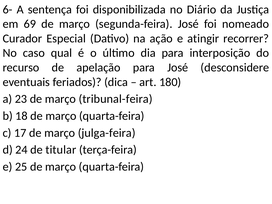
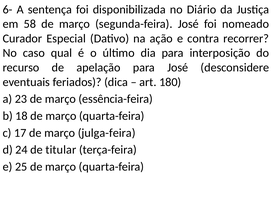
69: 69 -> 58
atingir: atingir -> contra
tribunal-feira: tribunal-feira -> essência-feira
